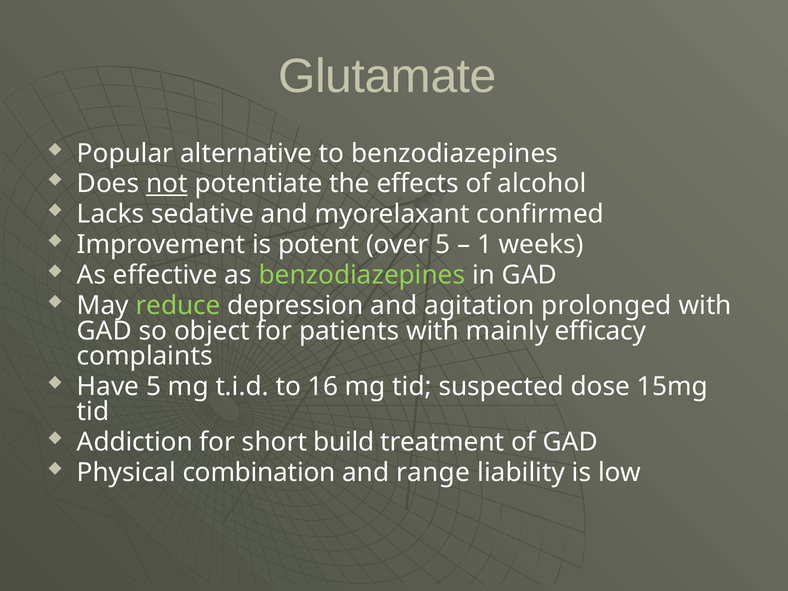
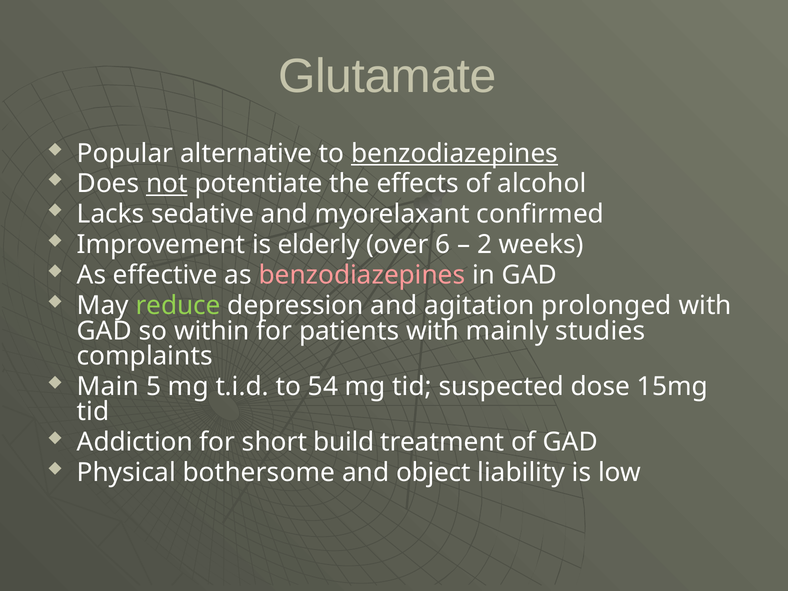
benzodiazepines at (455, 153) underline: none -> present
potent: potent -> elderly
over 5: 5 -> 6
1: 1 -> 2
benzodiazepines at (362, 275) colour: light green -> pink
object: object -> within
efficacy: efficacy -> studies
Have: Have -> Main
16: 16 -> 54
combination: combination -> bothersome
range: range -> object
